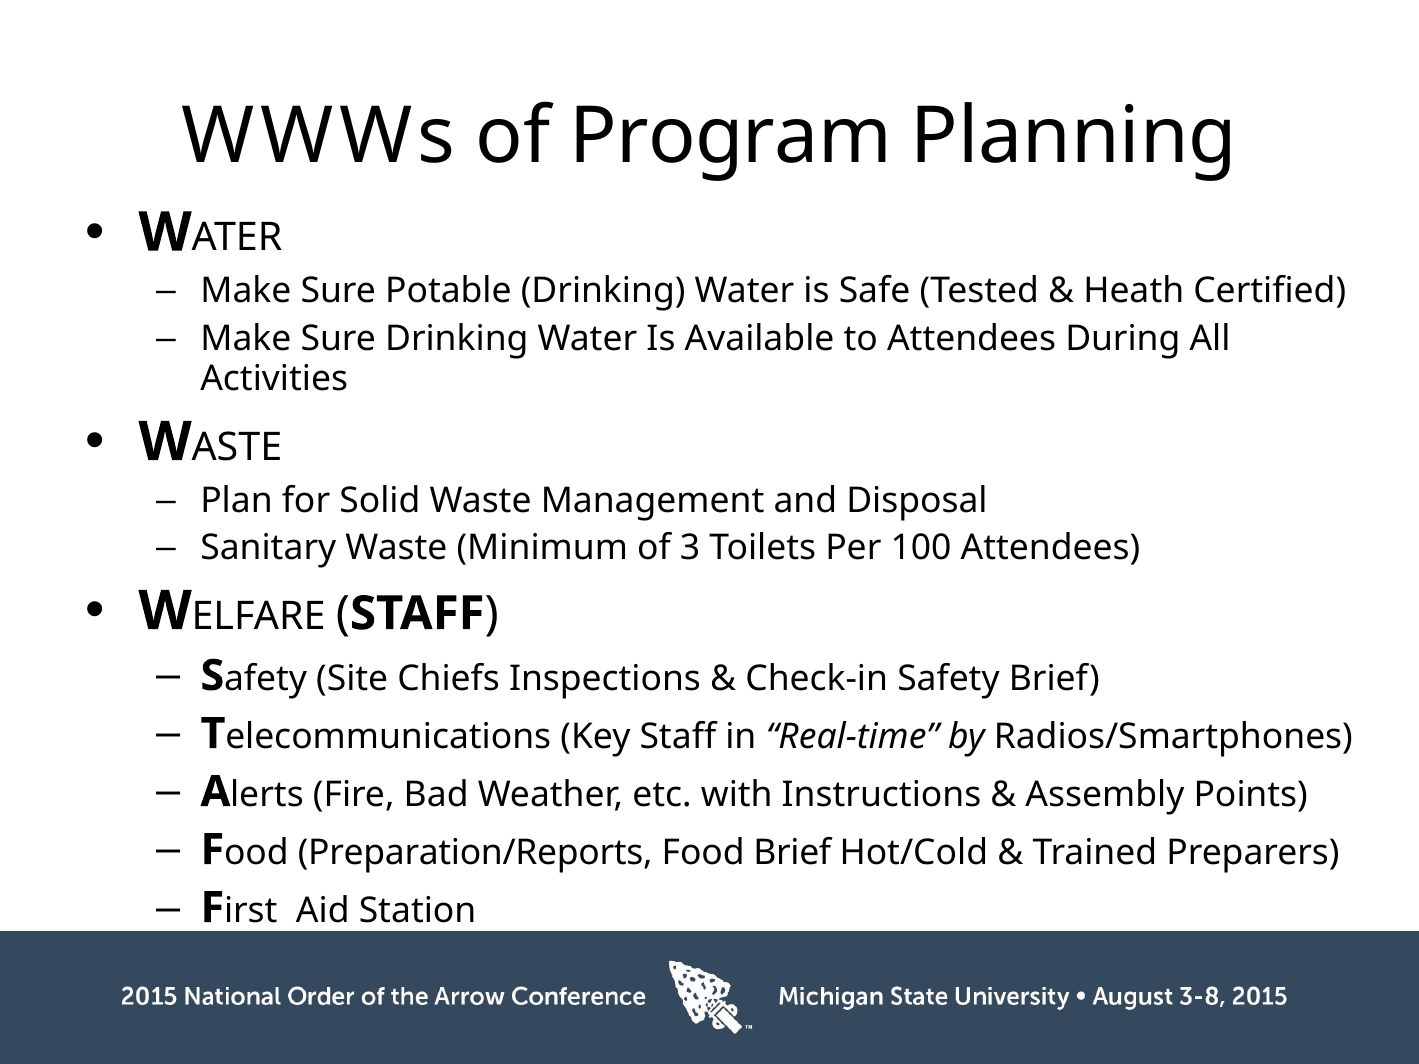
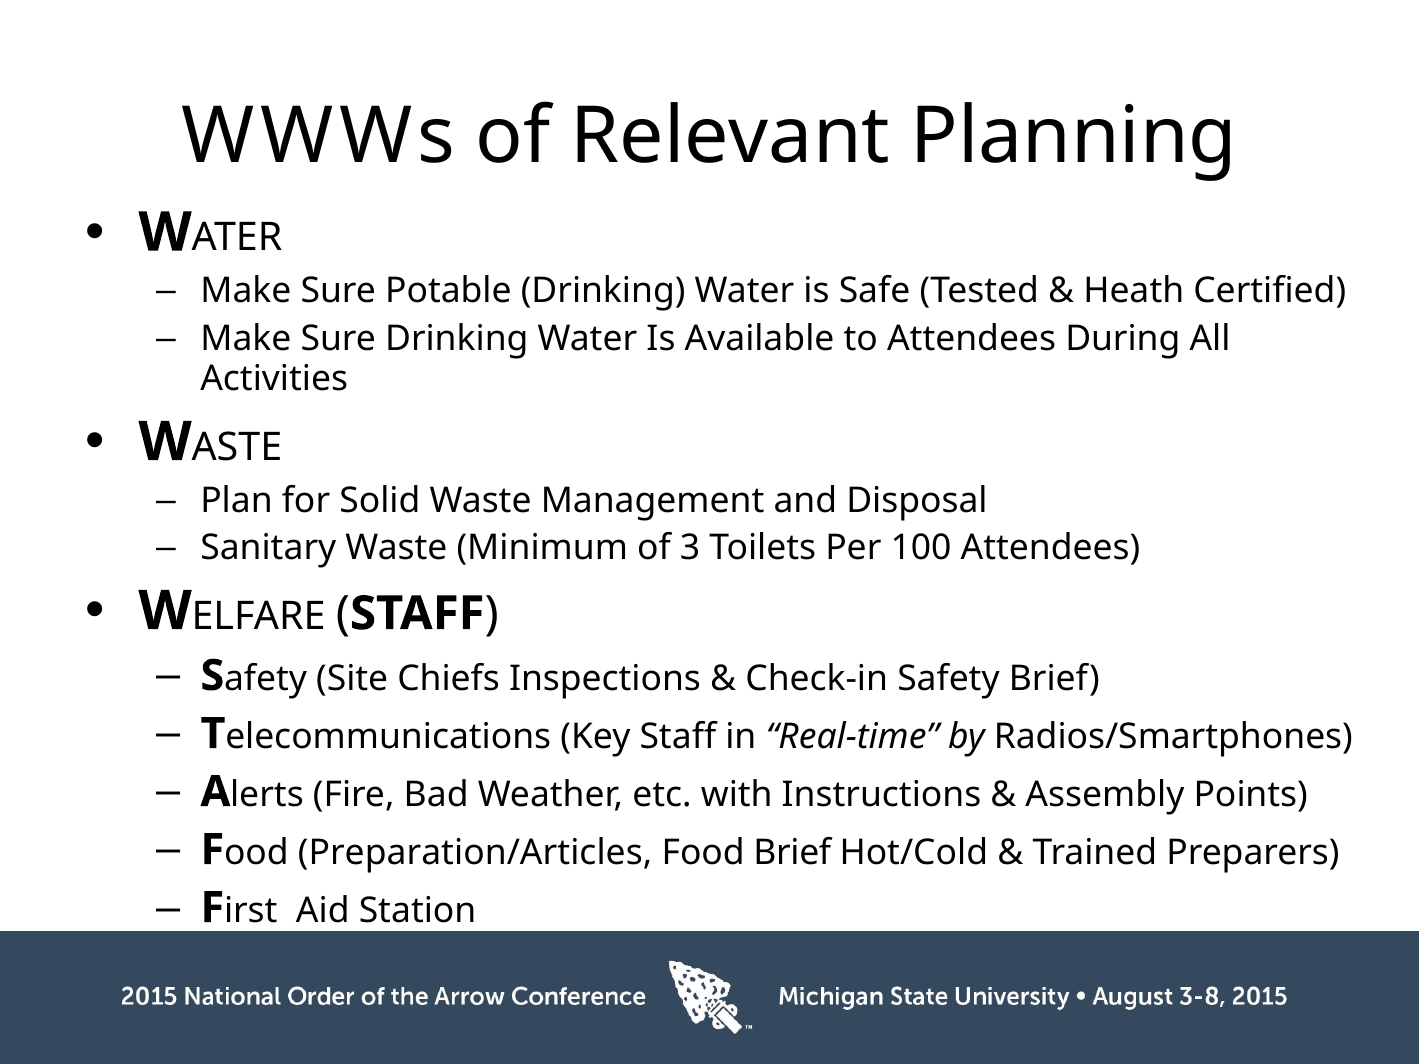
Program: Program -> Relevant
Preparation/Reports: Preparation/Reports -> Preparation/Articles
